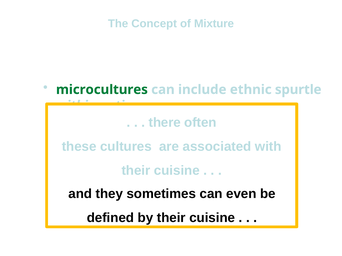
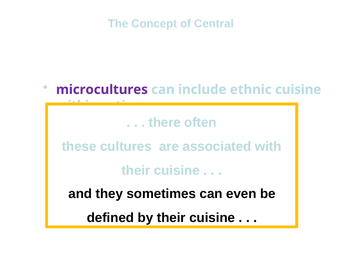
Mixture: Mixture -> Central
microcultures colour: green -> purple
ethnic spurtle: spurtle -> cuisine
